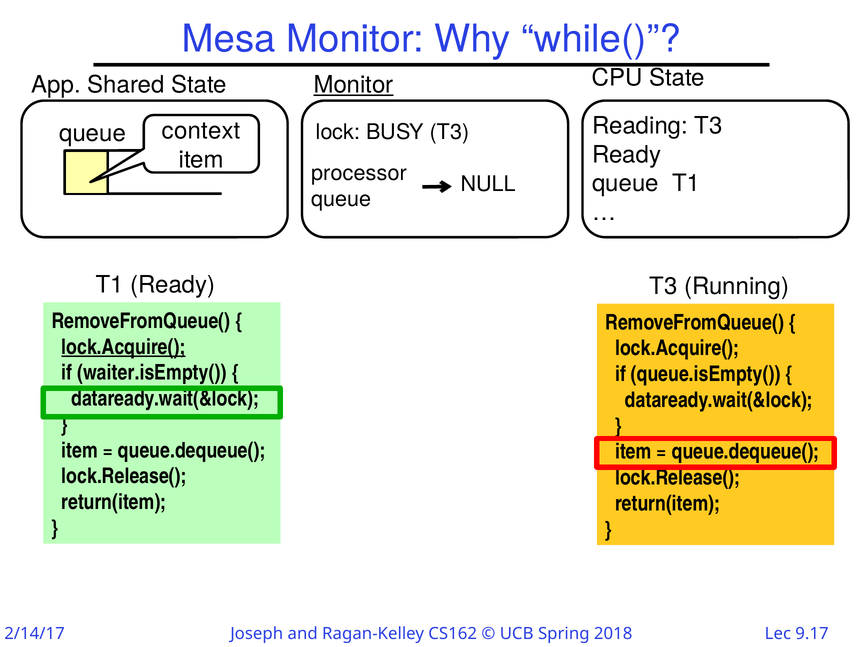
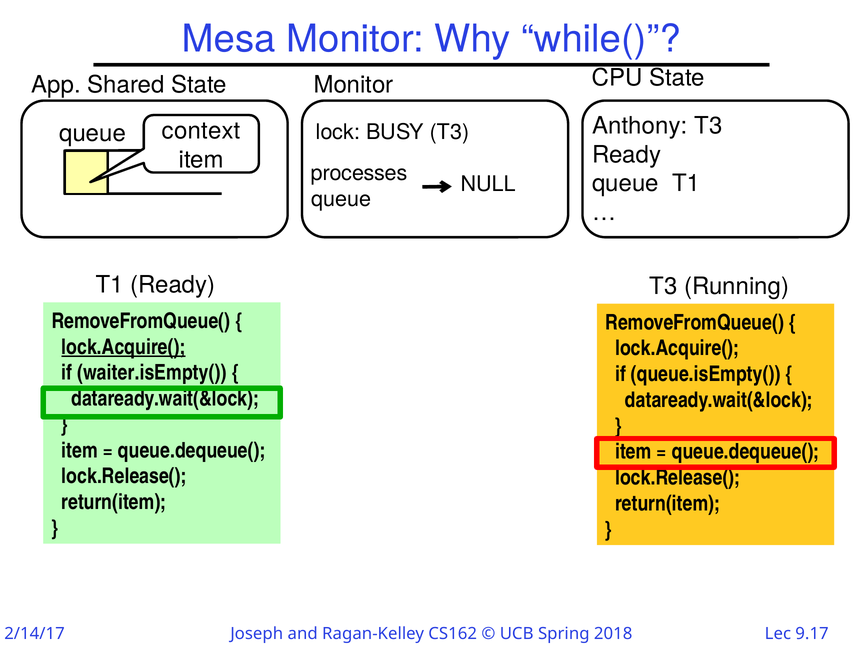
Monitor at (354, 85) underline: present -> none
Reading: Reading -> Anthony
processor: processor -> processes
